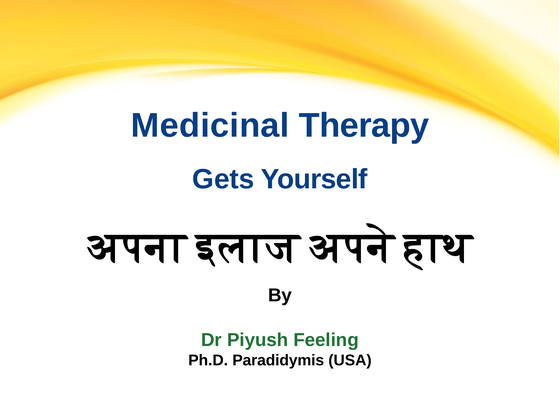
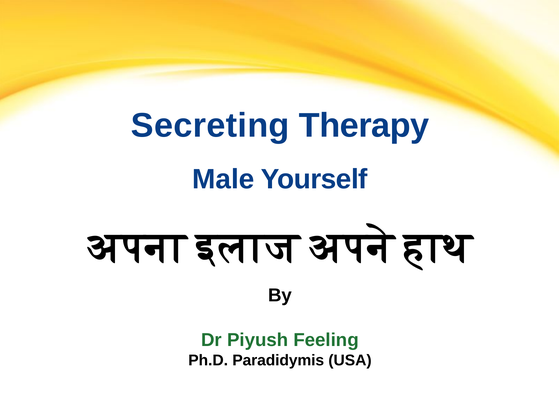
Medicinal: Medicinal -> Secreting
Gets: Gets -> Male
